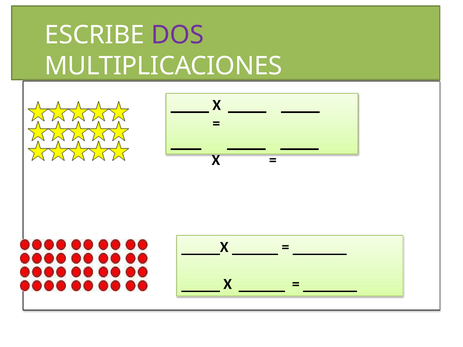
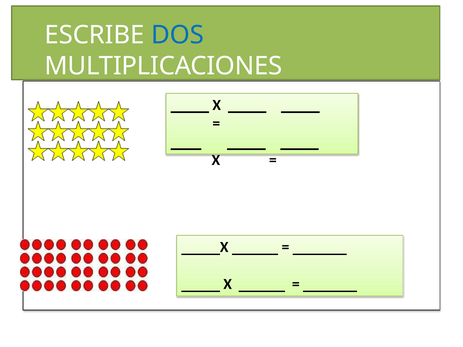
DOS colour: purple -> blue
